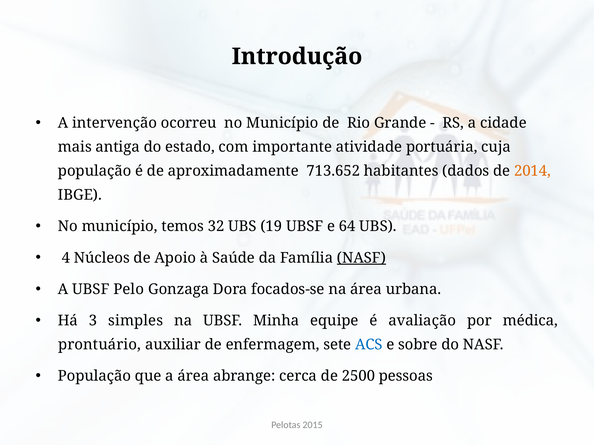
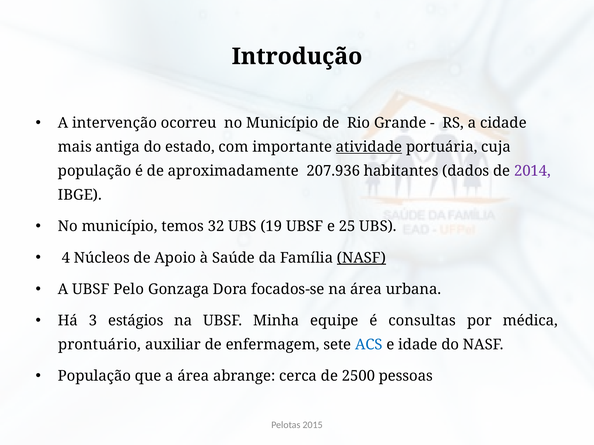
atividade underline: none -> present
713.652: 713.652 -> 207.936
2014 colour: orange -> purple
64: 64 -> 25
simples: simples -> estágios
avaliação: avaliação -> consultas
sobre: sobre -> idade
